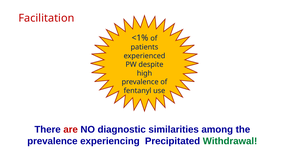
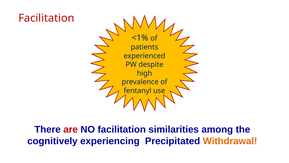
NO diagnostic: diagnostic -> facilitation
prevalence at (52, 141): prevalence -> cognitively
Withdrawal colour: green -> orange
